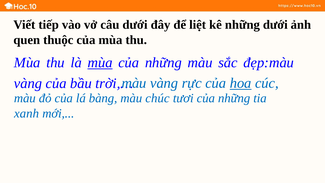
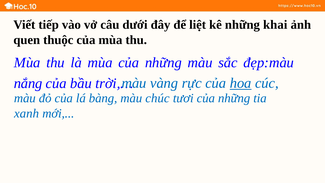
những dưới: dưới -> khai
mùa at (100, 63) underline: present -> none
vàng at (28, 83): vàng -> nắng
